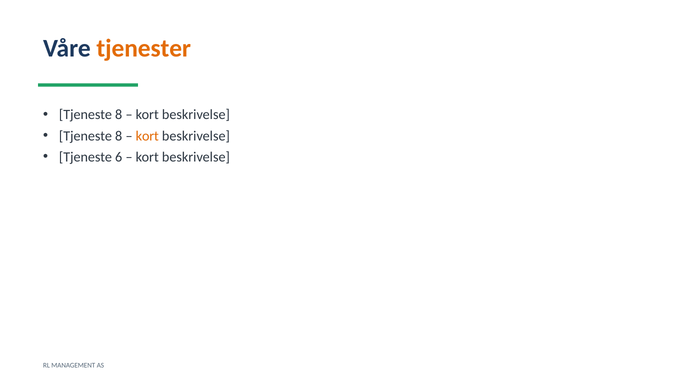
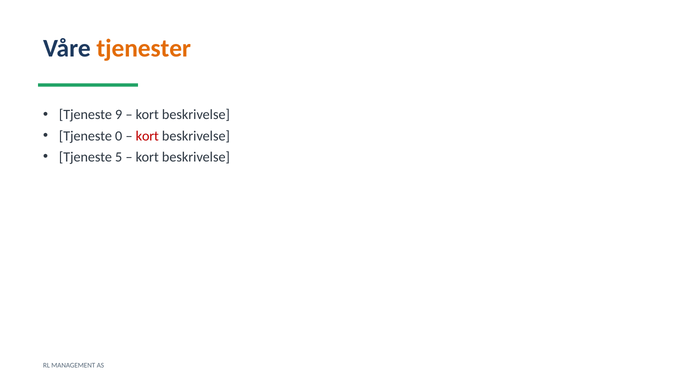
8 at (119, 115): 8 -> 9
8 at (119, 136): 8 -> 0
kort at (147, 136) colour: orange -> red
6: 6 -> 5
